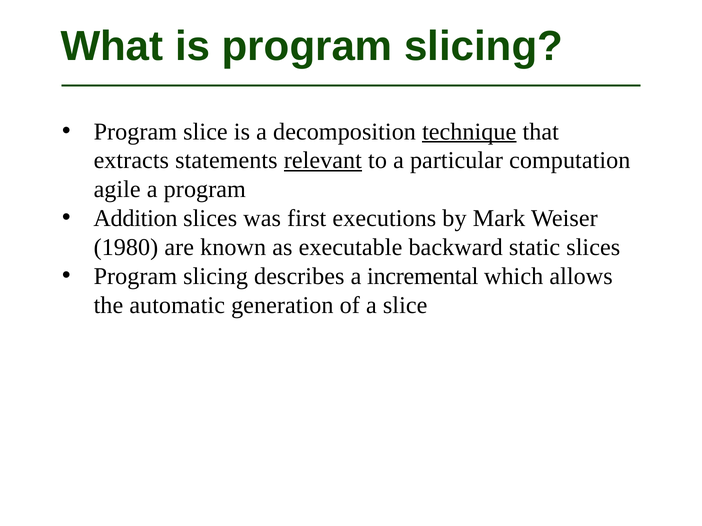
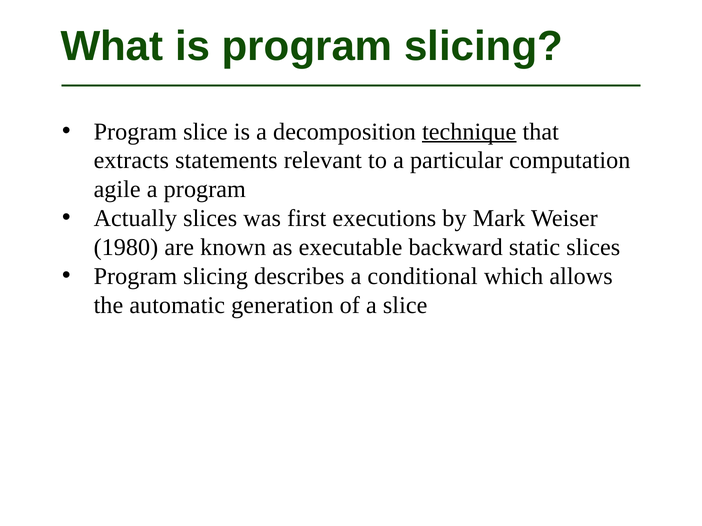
relevant underline: present -> none
Addition: Addition -> Actually
incremental: incremental -> conditional
